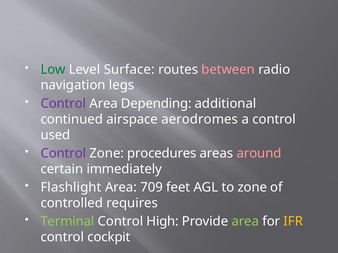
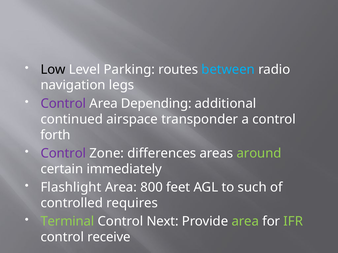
Low colour: green -> black
Surface: Surface -> Parking
between colour: pink -> light blue
aerodromes: aerodromes -> transponder
used: used -> forth
procedures: procedures -> differences
around colour: pink -> light green
709: 709 -> 800
to zone: zone -> such
High: High -> Next
IFR colour: yellow -> light green
cockpit: cockpit -> receive
